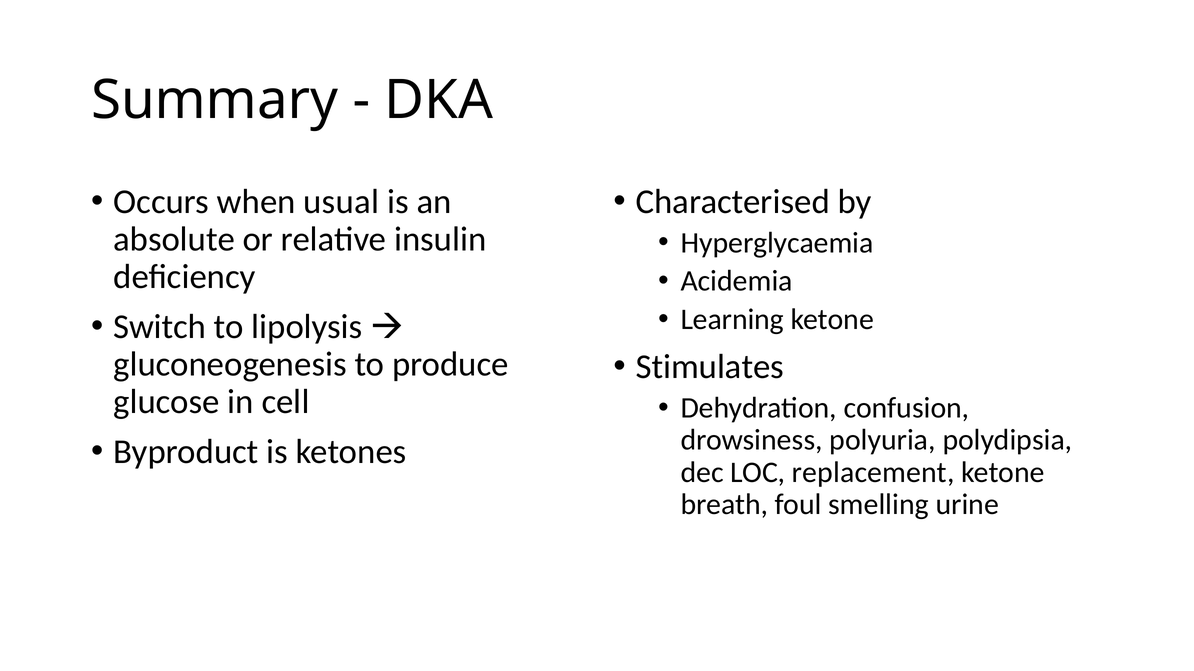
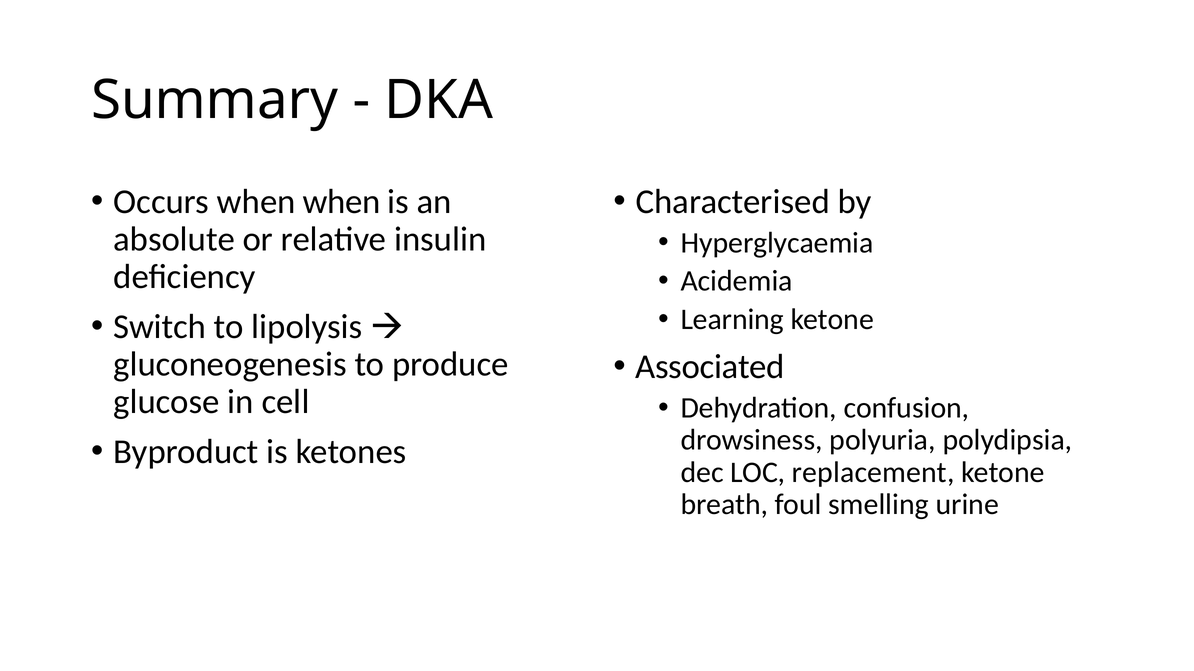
when usual: usual -> when
Stimulates: Stimulates -> Associated
